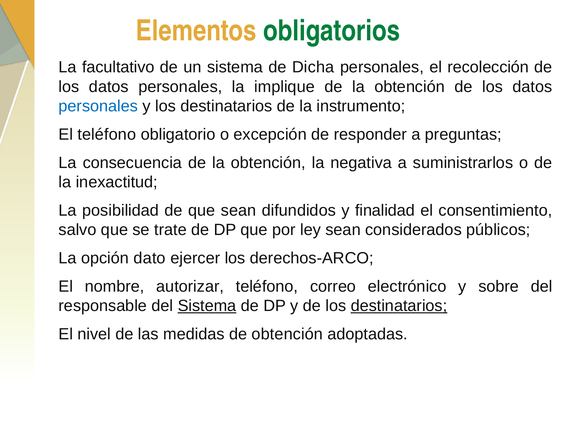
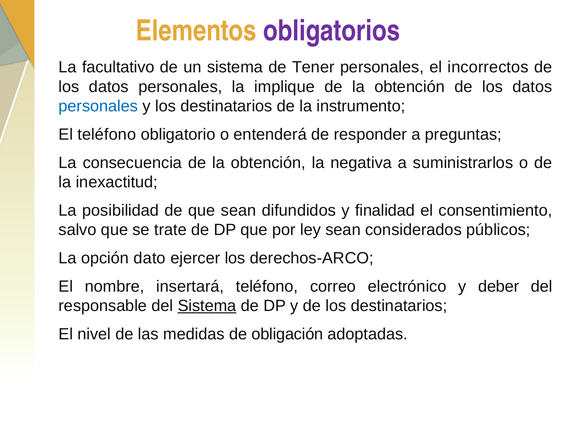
obligatorios colour: green -> purple
Dicha: Dicha -> Tener
recolección: recolección -> incorrectos
excepción: excepción -> entenderá
autorizar: autorizar -> insertará
sobre: sobre -> deber
destinatarios at (399, 306) underline: present -> none
de obtención: obtención -> obligación
